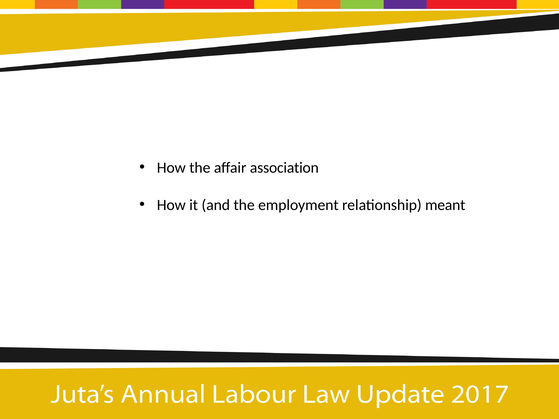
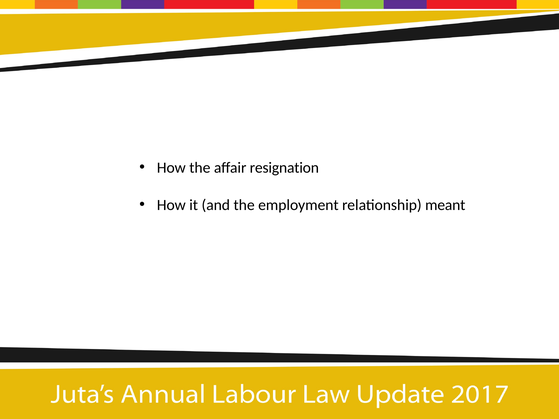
association: association -> resignation
